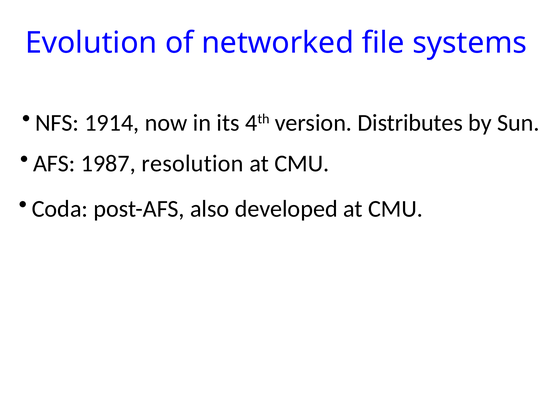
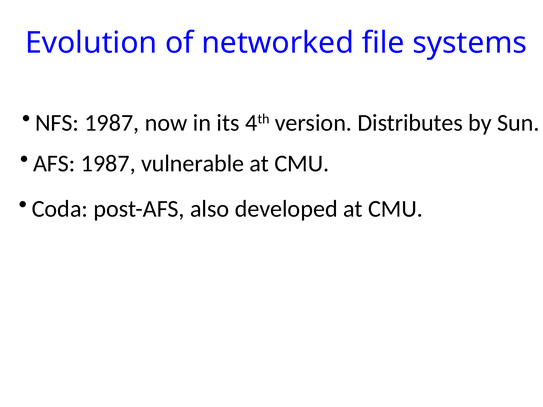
NFS 1914: 1914 -> 1987
resolution: resolution -> vulnerable
